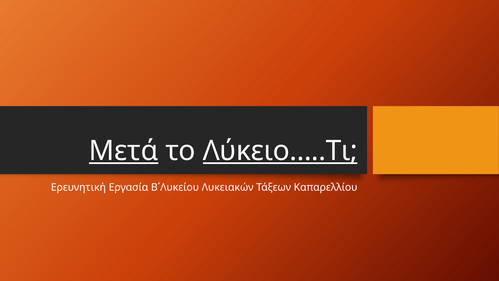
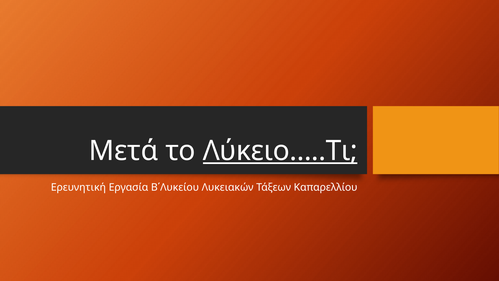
Μετά underline: present -> none
